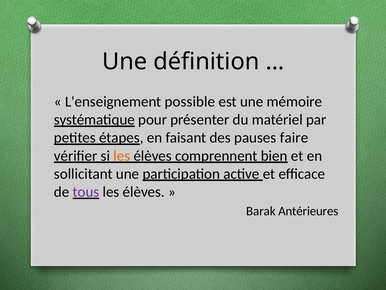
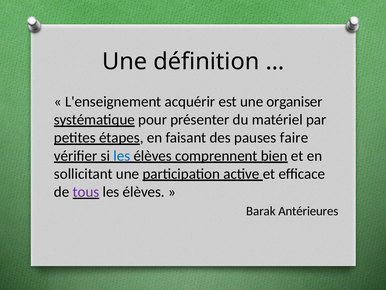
possible: possible -> acquérir
mémoire: mémoire -> organiser
les at (122, 156) colour: orange -> blue
